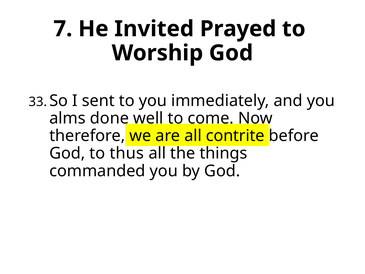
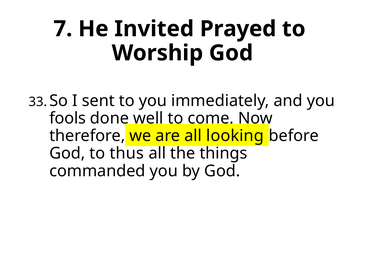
alms: alms -> fools
contrite: contrite -> looking
